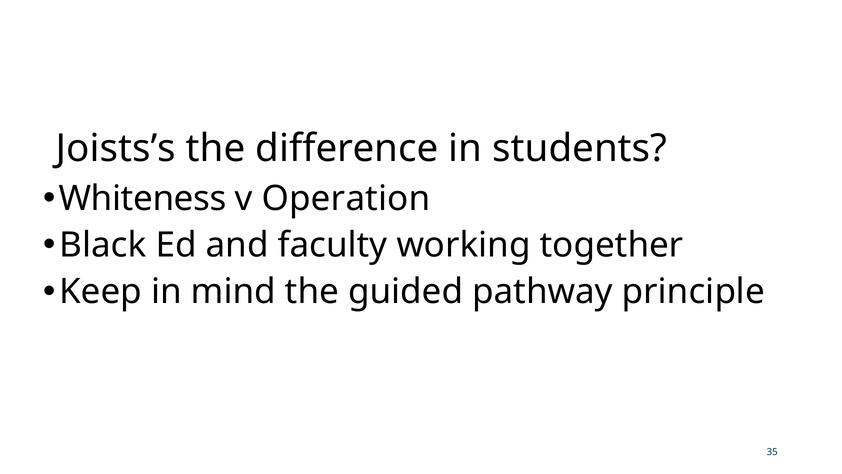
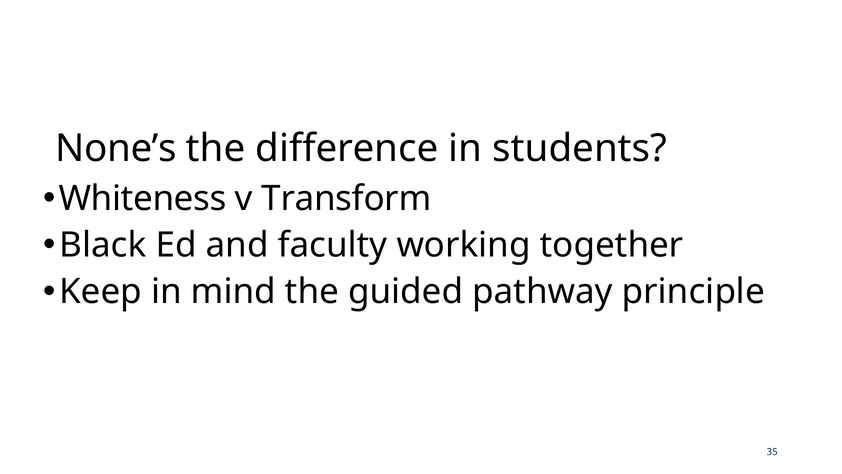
Joists’s: Joists’s -> None’s
Operation: Operation -> Transform
